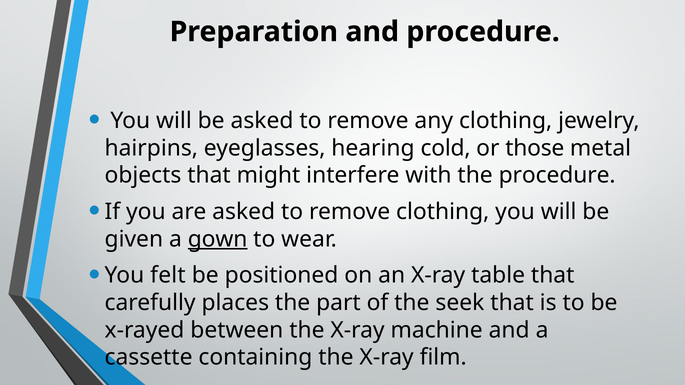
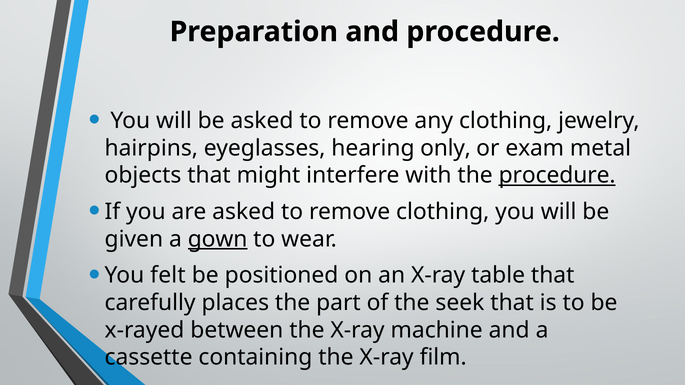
cold: cold -> only
those: those -> exam
procedure at (557, 176) underline: none -> present
